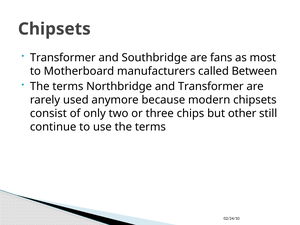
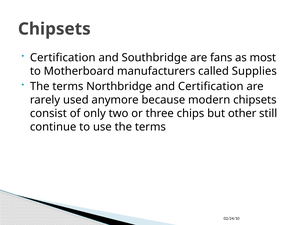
Transformer at (63, 58): Transformer -> Certification
Between: Between -> Supplies
and Transformer: Transformer -> Certification
